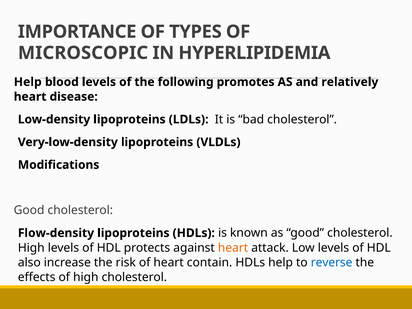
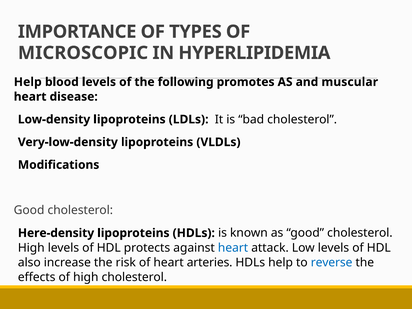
relatively: relatively -> muscular
Flow-density: Flow-density -> Here-density
heart at (233, 248) colour: orange -> blue
contain: contain -> arteries
